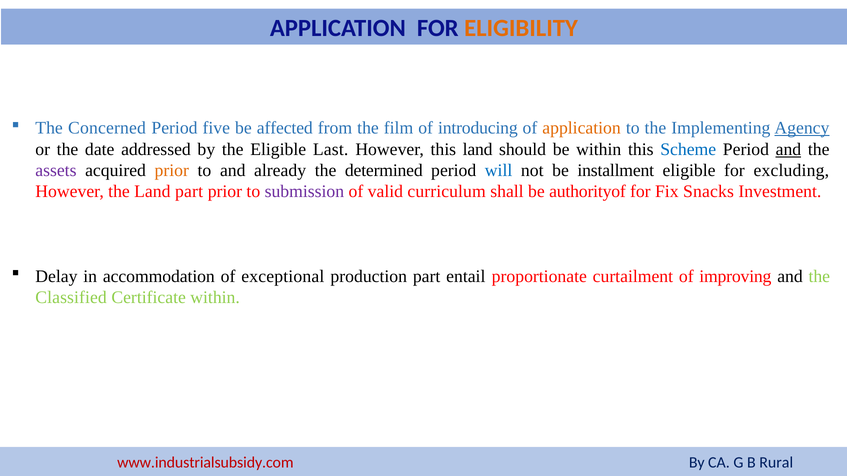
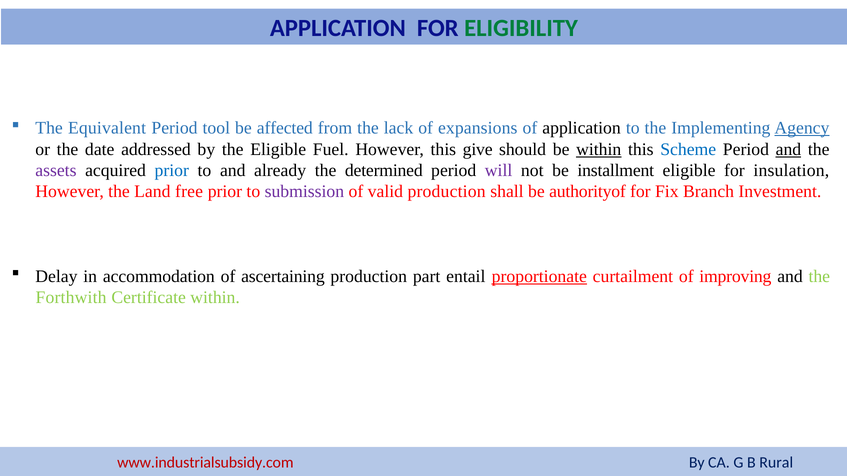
ELIGIBILITY colour: orange -> green
Concerned: Concerned -> Equivalent
five: five -> tool
film: film -> lack
introducing: introducing -> expansions
application at (582, 128) colour: orange -> black
Last: Last -> Fuel
this land: land -> give
within at (599, 149) underline: none -> present
prior at (172, 171) colour: orange -> blue
will colour: blue -> purple
excluding: excluding -> insulation
Land part: part -> free
valid curriculum: curriculum -> production
Snacks: Snacks -> Branch
exceptional: exceptional -> ascertaining
proportionate underline: none -> present
Classified: Classified -> Forthwith
